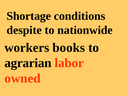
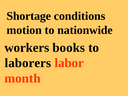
despite: despite -> motion
agrarian: agrarian -> laborers
owned: owned -> month
